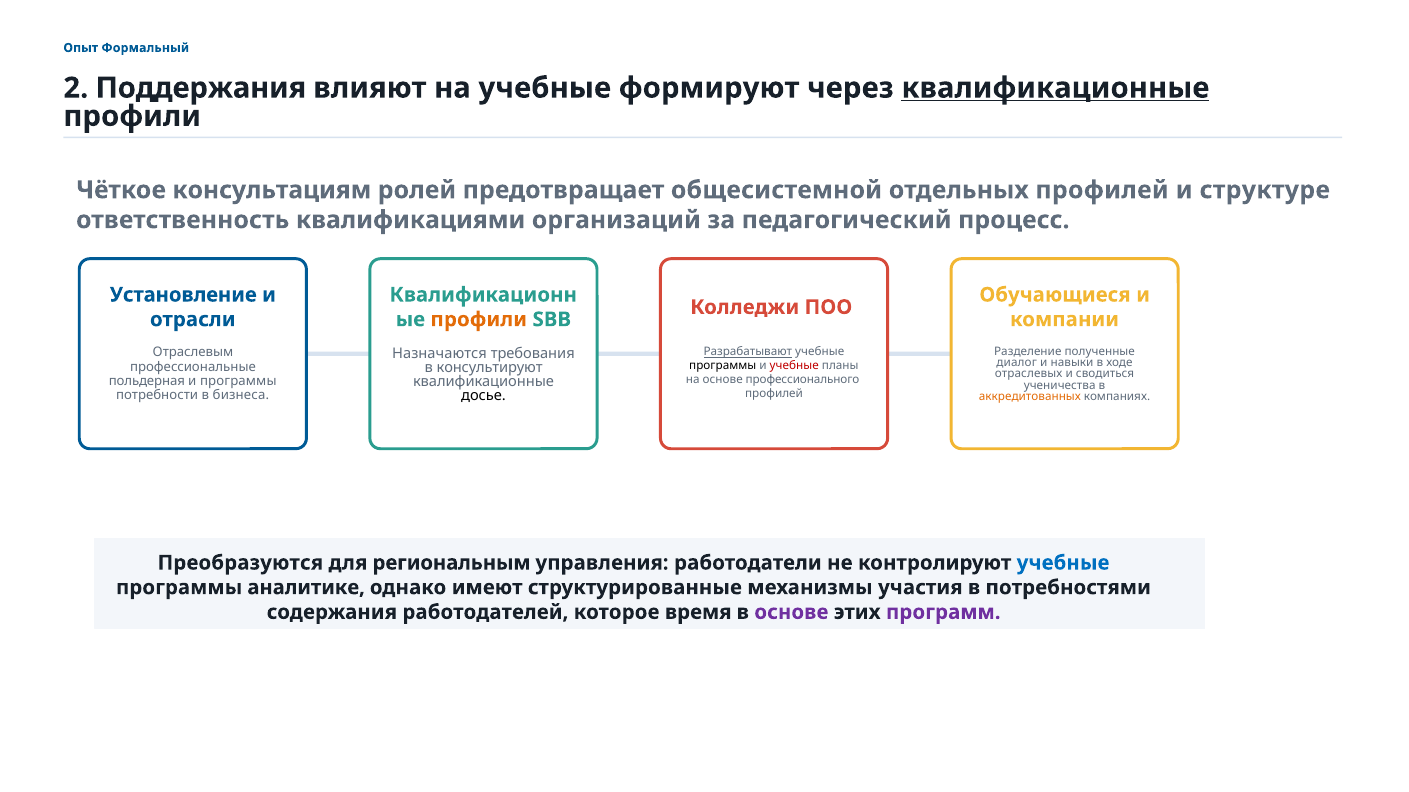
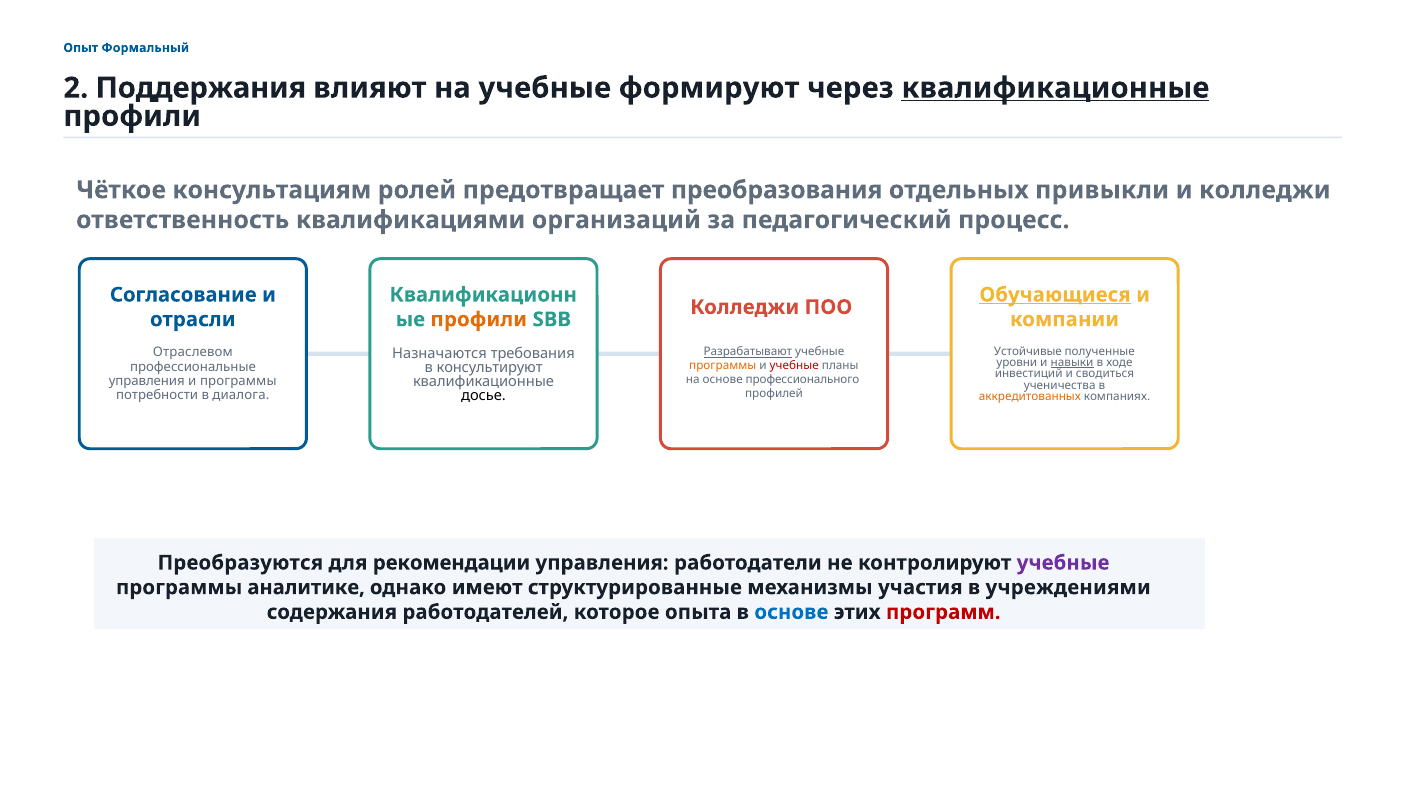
общесистемной: общесистемной -> преобразования
отдельных профилей: профилей -> привыкли
и структуре: структуре -> колледжи
Установление: Установление -> Согласование
Обучающиеся underline: none -> present
Разделение: Разделение -> Устойчивые
Отраслевым: Отраслевым -> Отраслевом
диалог: диалог -> уровни
навыки underline: none -> present
программы at (723, 366) colour: black -> orange
отраслевых: отраслевых -> инвестиций
польдерная at (147, 381): польдерная -> управления
бизнеса: бизнеса -> диалога
региональным: региональным -> рекомендации
учебные at (1063, 563) colour: blue -> purple
потребностями: потребностями -> учреждениями
время: время -> опыта
основе at (791, 613) colour: purple -> blue
программ colour: purple -> red
